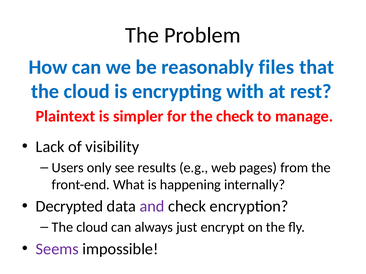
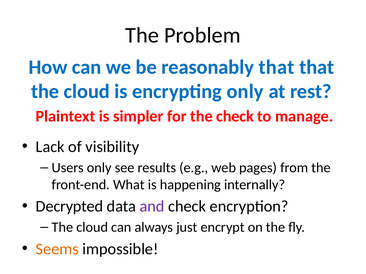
reasonably files: files -> that
encrypting with: with -> only
Seems colour: purple -> orange
